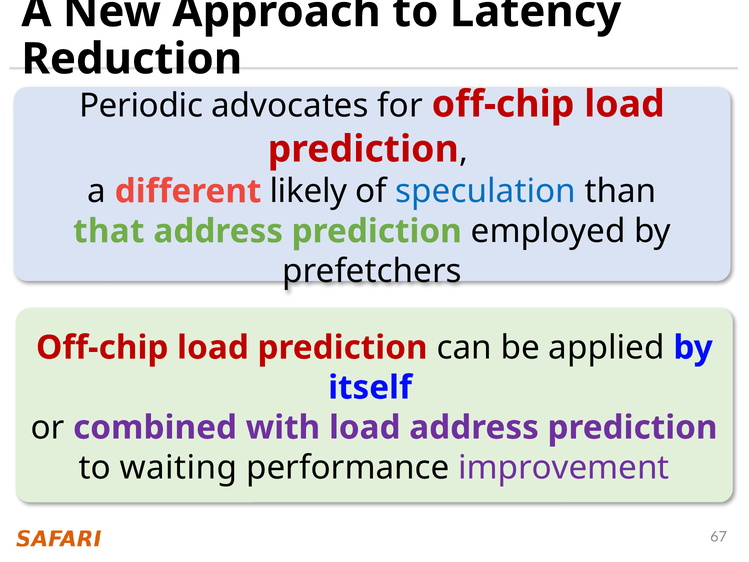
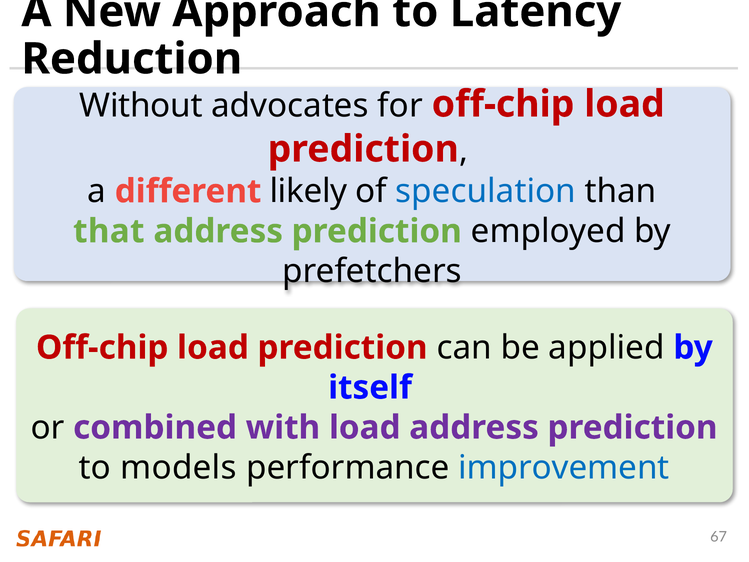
Periodic: Periodic -> Without
waiting: waiting -> models
improvement colour: purple -> blue
